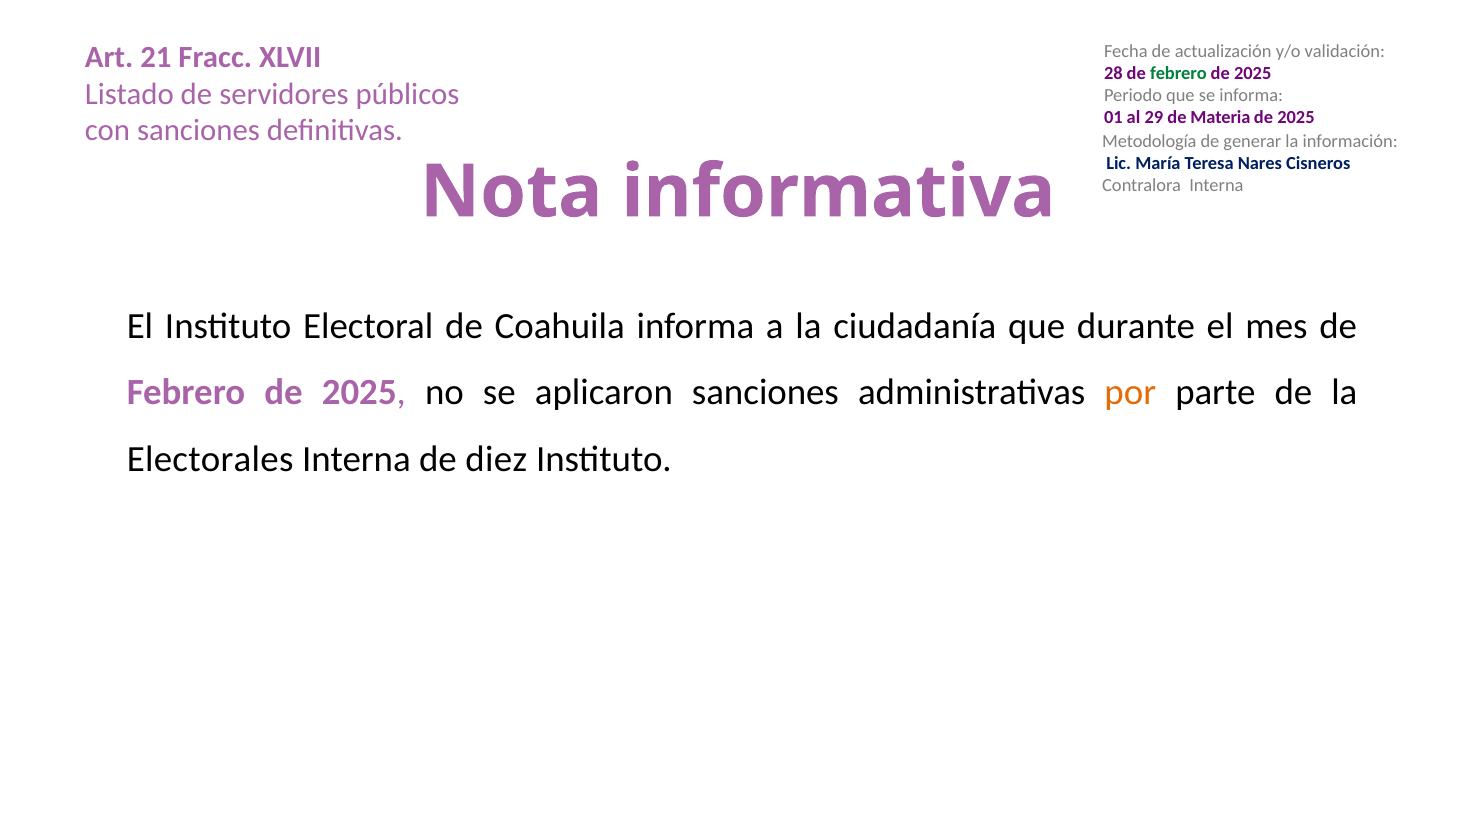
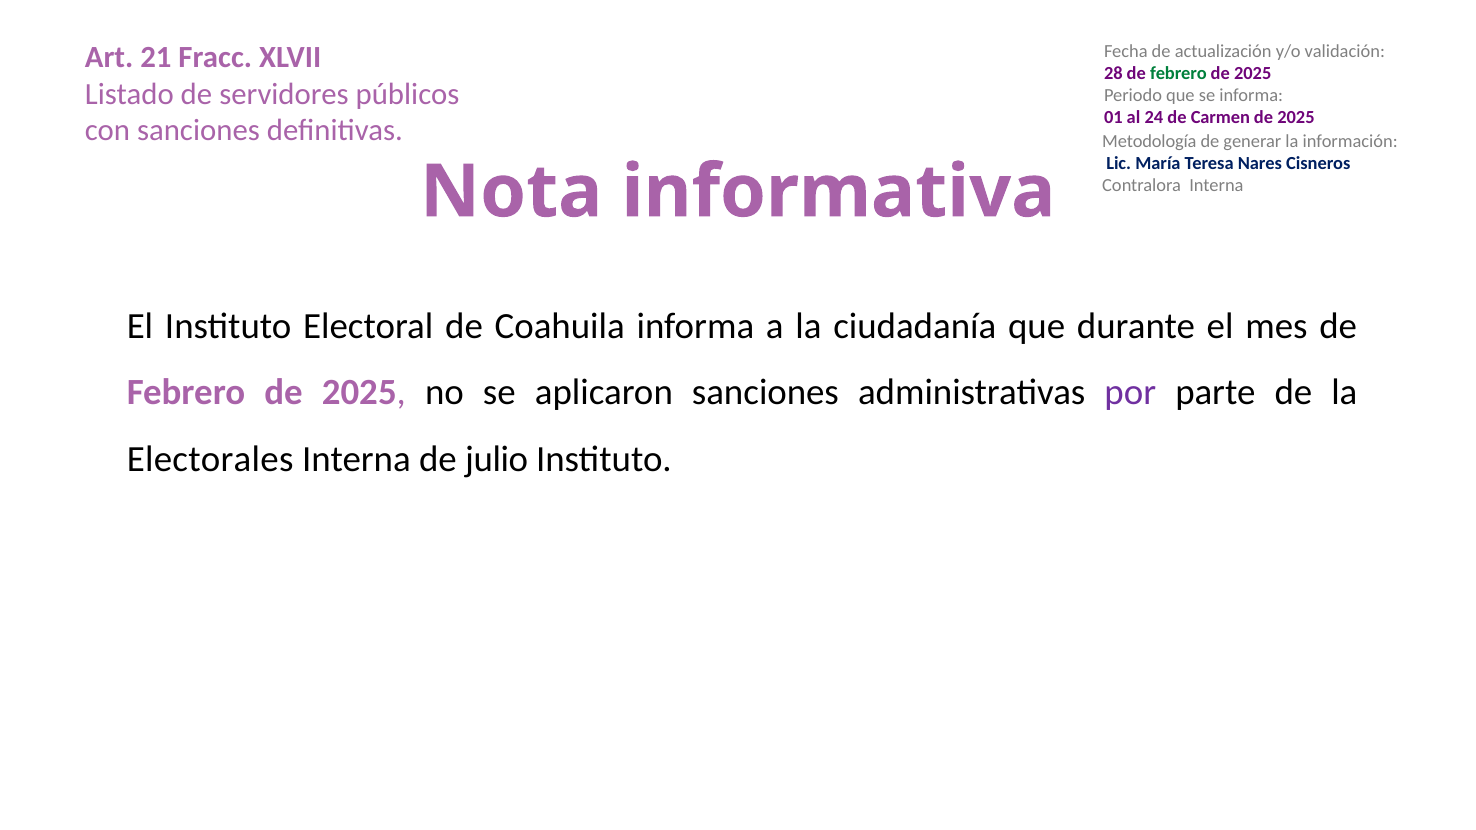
29: 29 -> 24
Materia: Materia -> Carmen
por colour: orange -> purple
diez: diez -> julio
